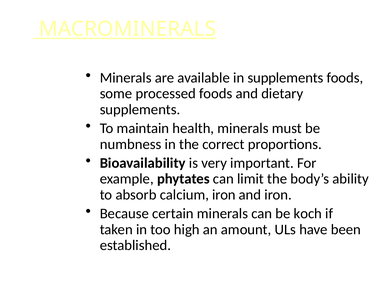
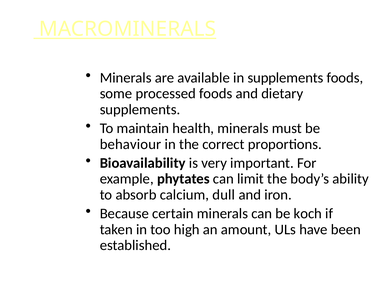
numbness: numbness -> behaviour
calcium iron: iron -> dull
